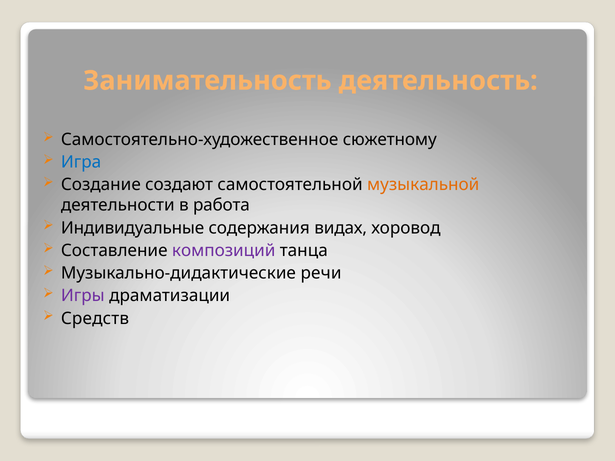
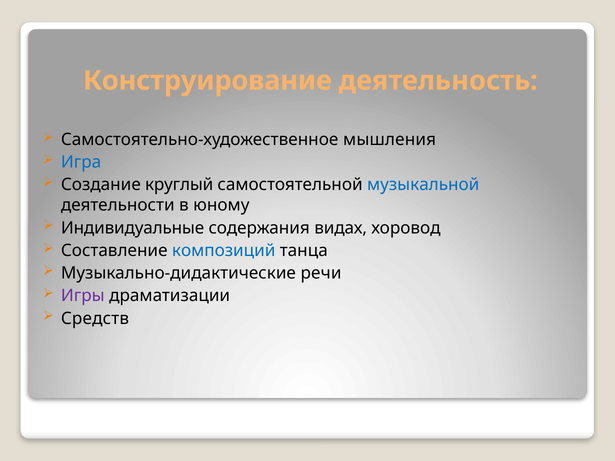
Занимательность: Занимательность -> Конструирование
сюжетному: сюжетному -> мышления
создают: создают -> круглый
музыкальной colour: orange -> blue
работа: работа -> юному
композиций colour: purple -> blue
